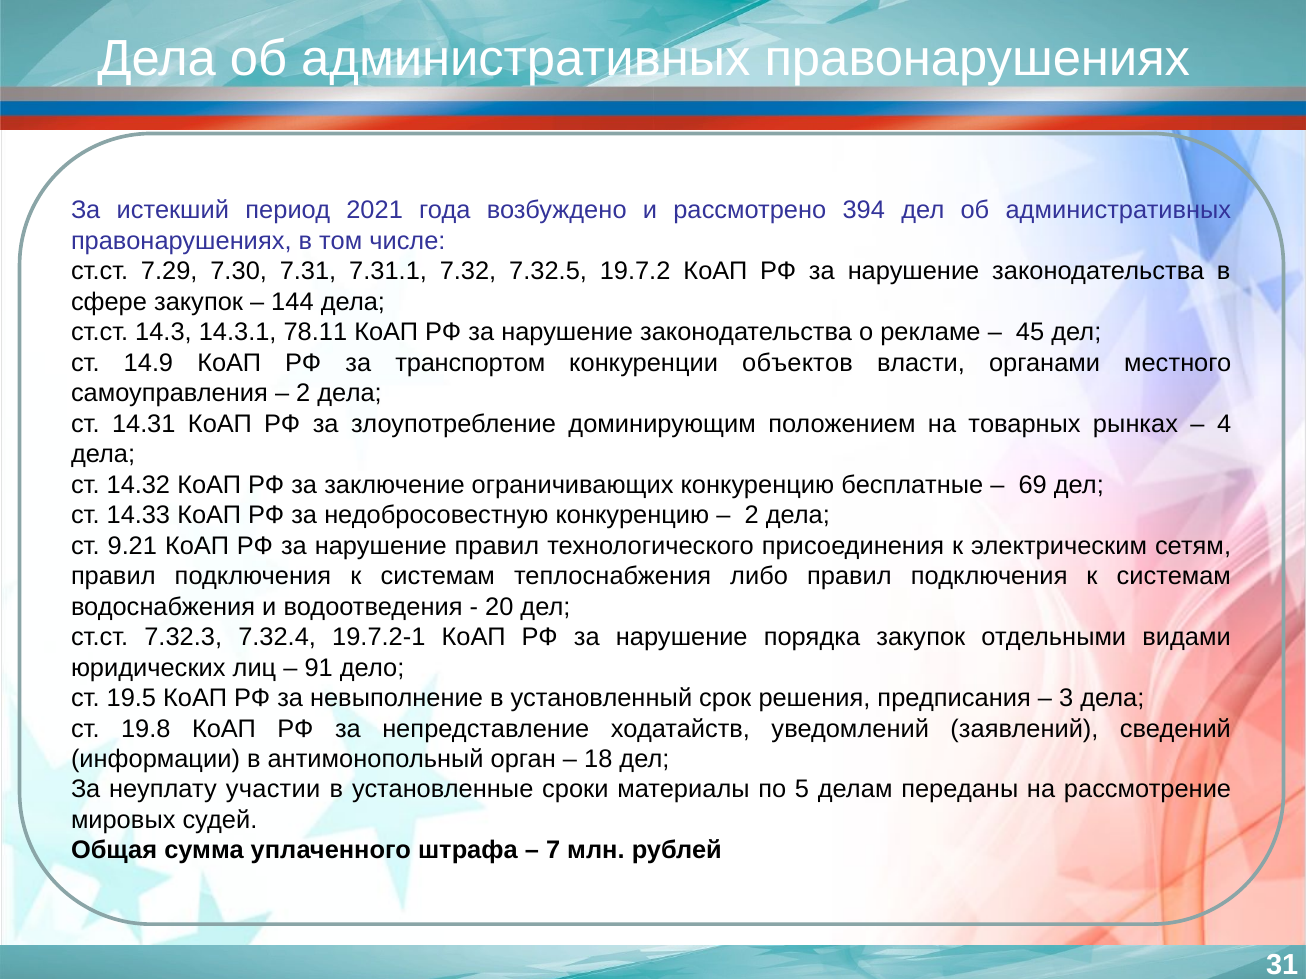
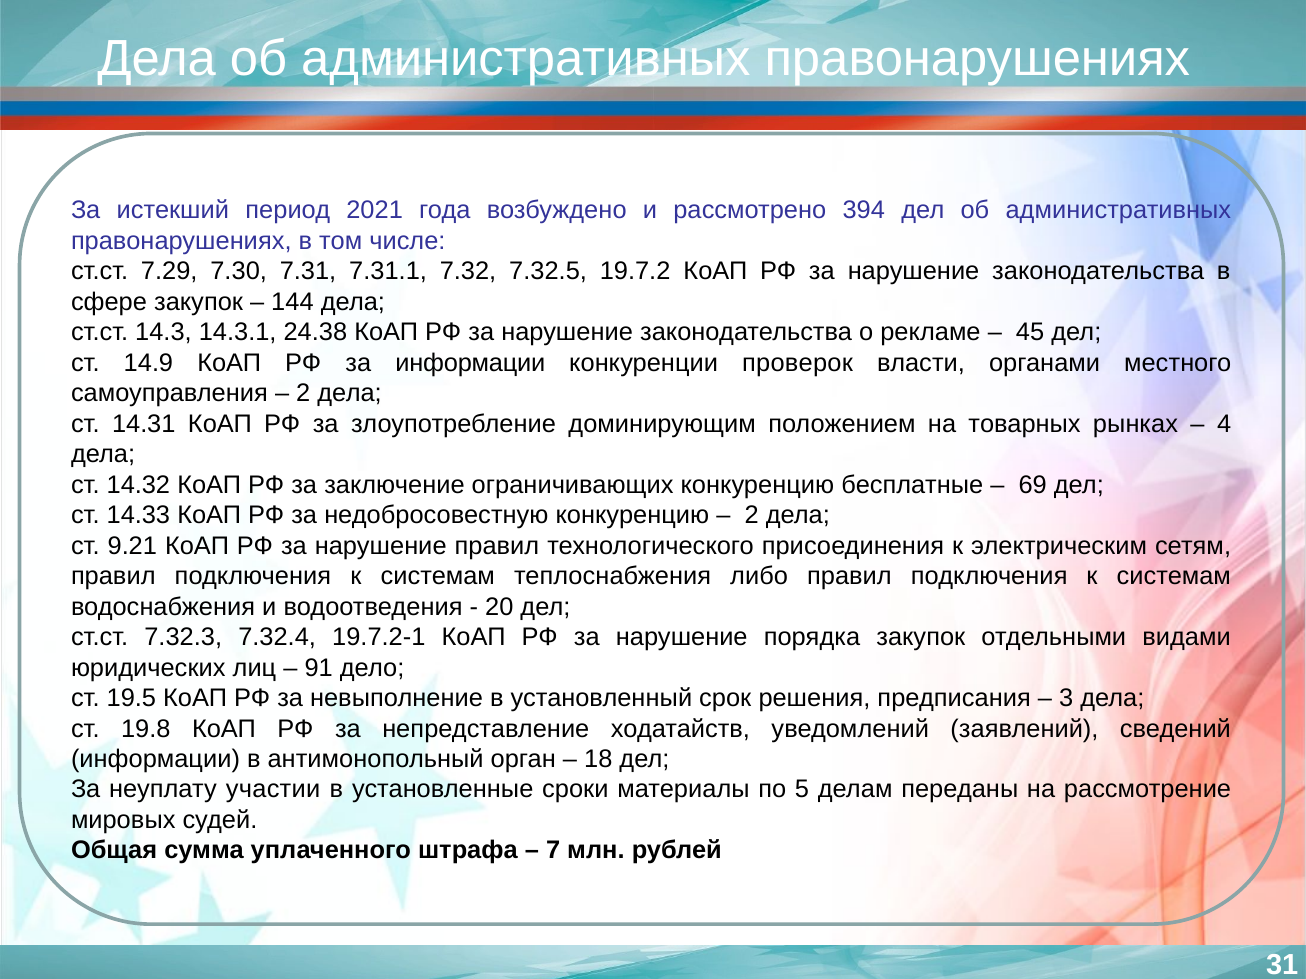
78.11: 78.11 -> 24.38
за транспортом: транспортом -> информации
объектов: объектов -> проверок
